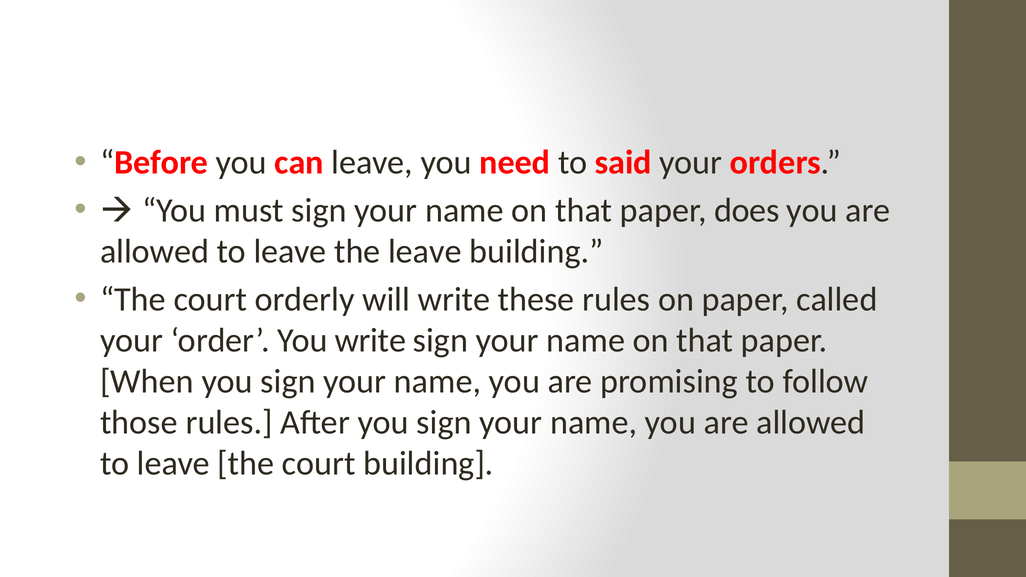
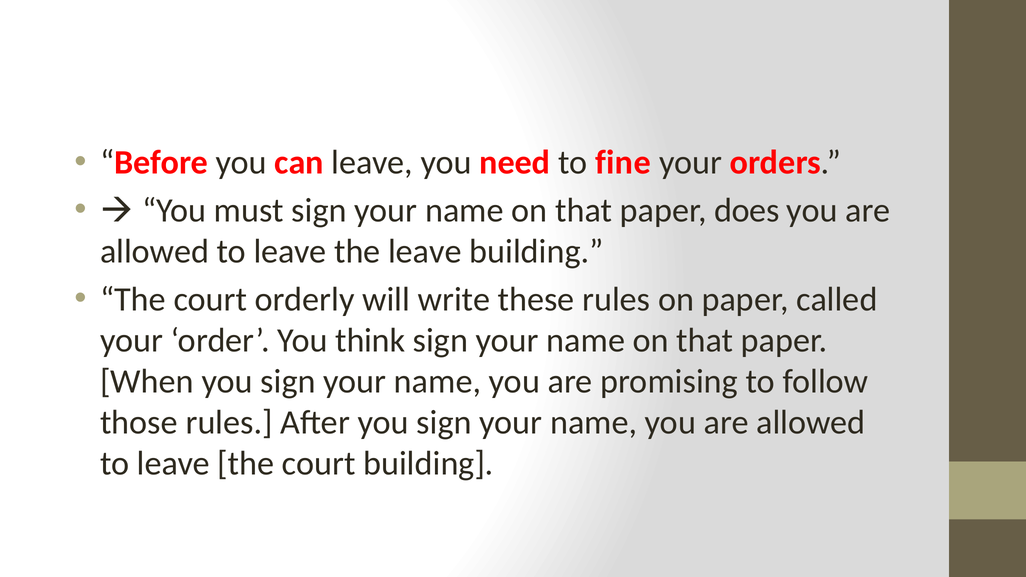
said: said -> fine
You write: write -> think
